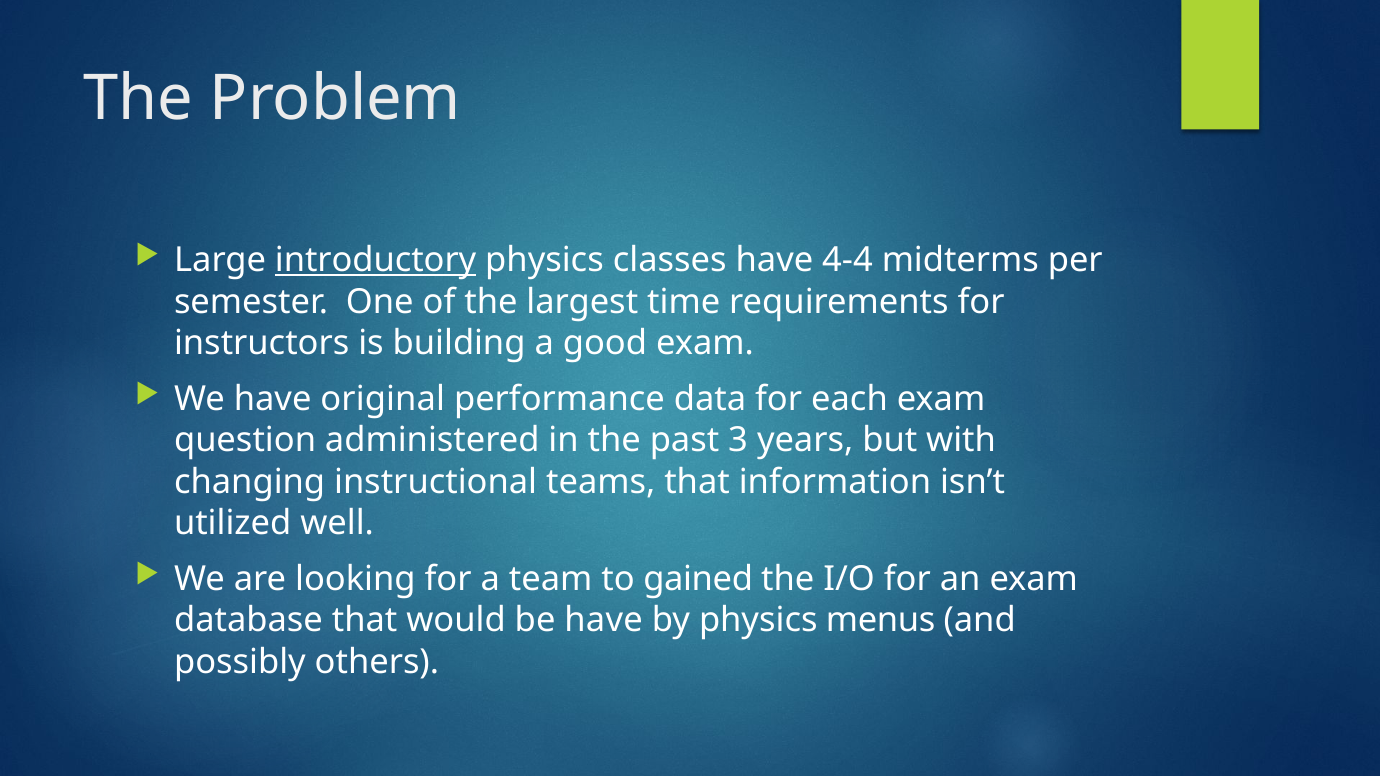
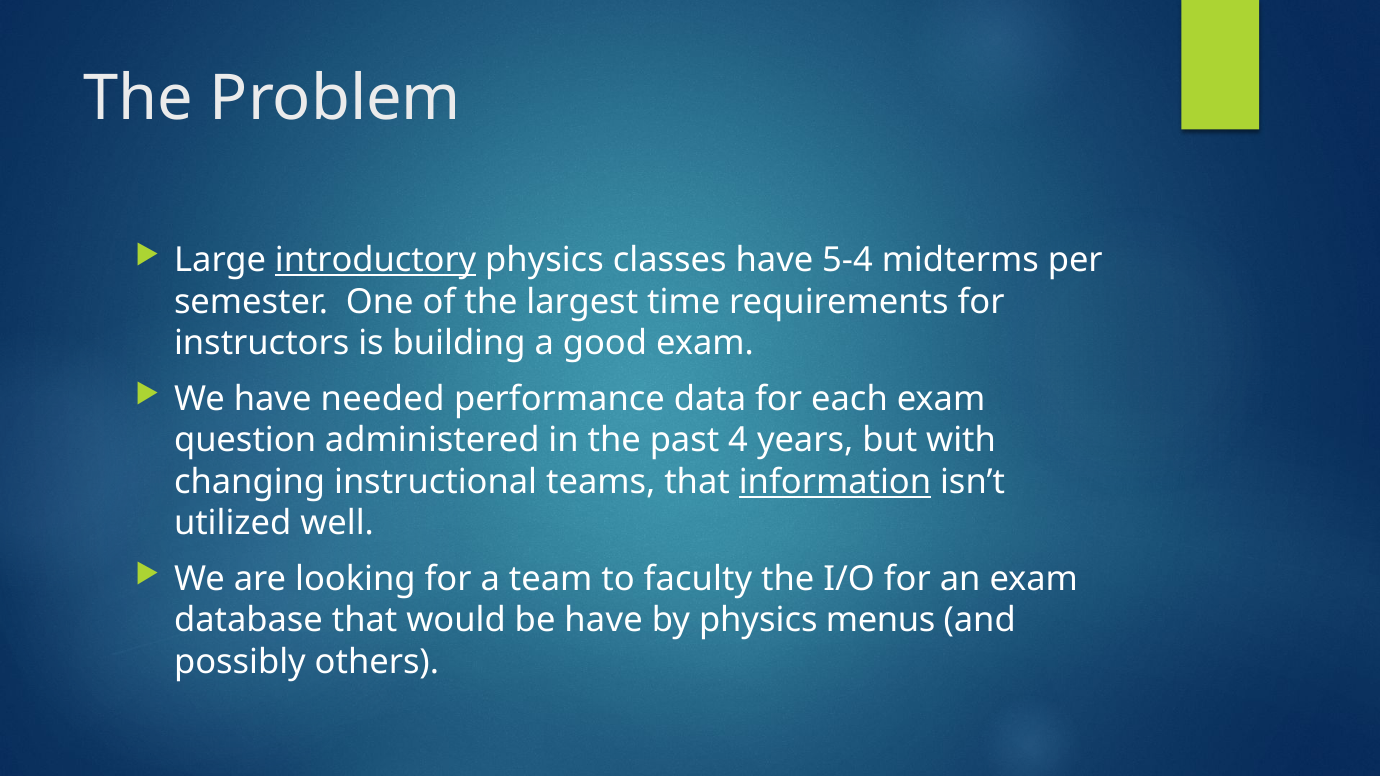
4-4: 4-4 -> 5-4
original: original -> needed
3: 3 -> 4
information underline: none -> present
gained: gained -> faculty
